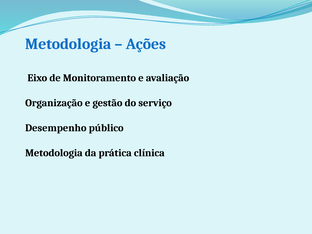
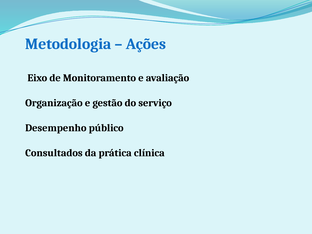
Metodologia at (54, 153): Metodologia -> Consultados
